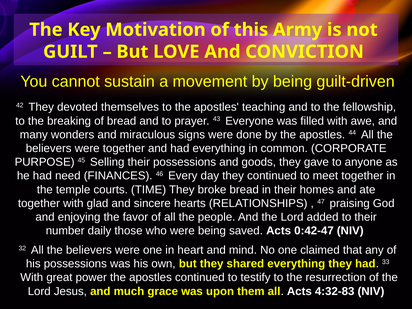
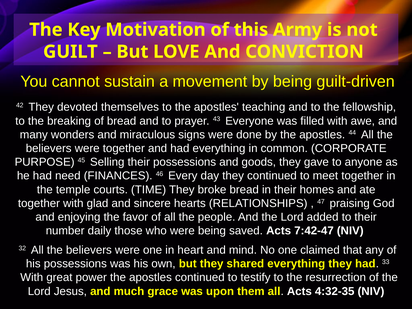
0:42-47: 0:42-47 -> 7:42-47
4:32-83: 4:32-83 -> 4:32-35
